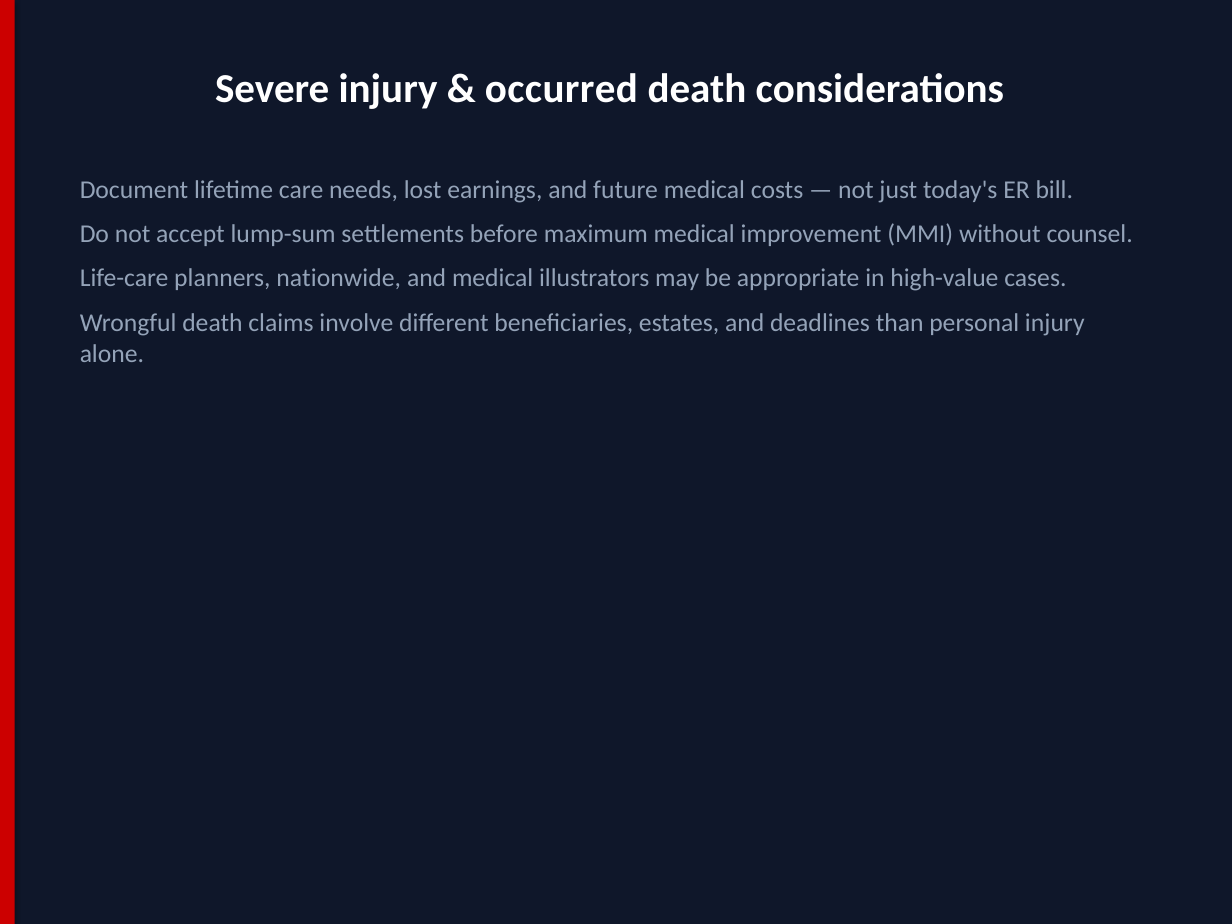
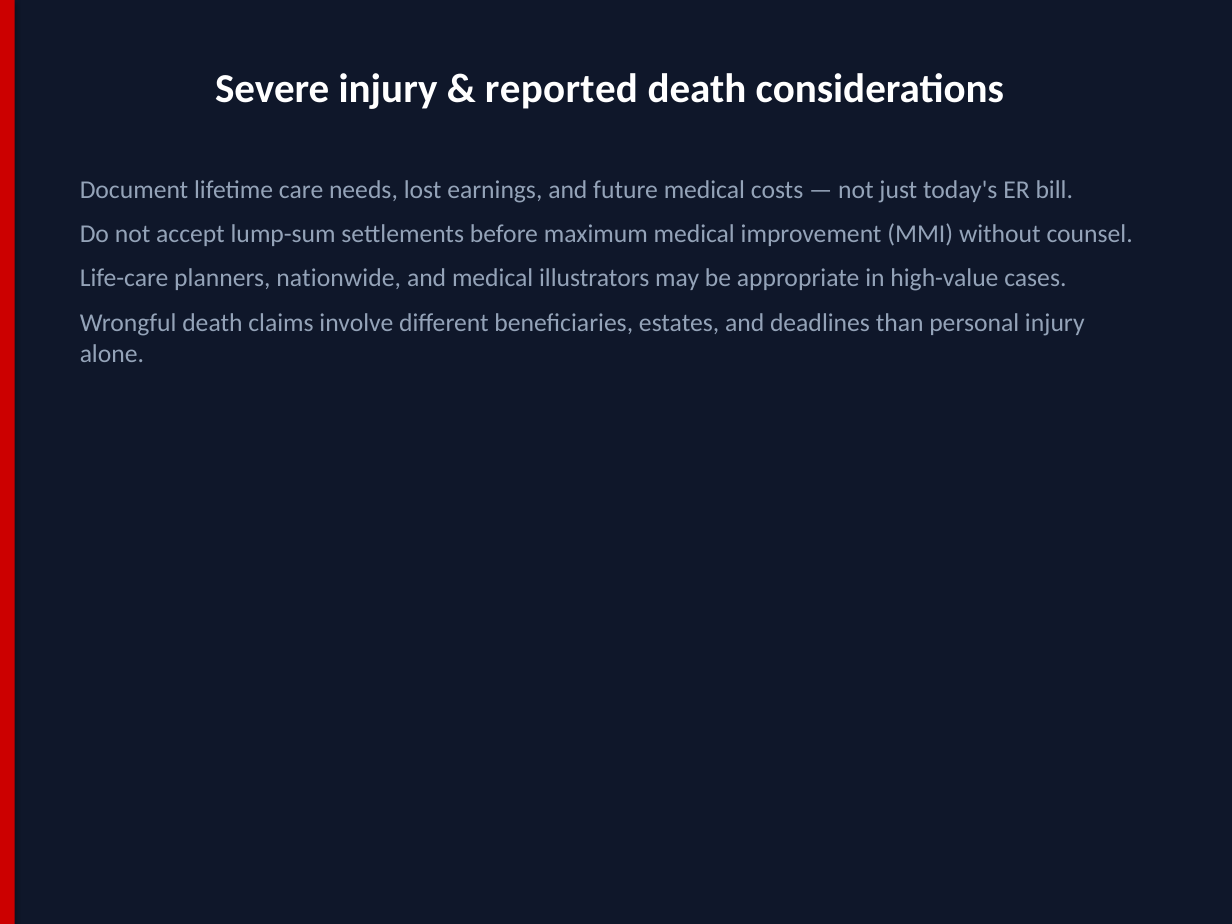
occurred: occurred -> reported
